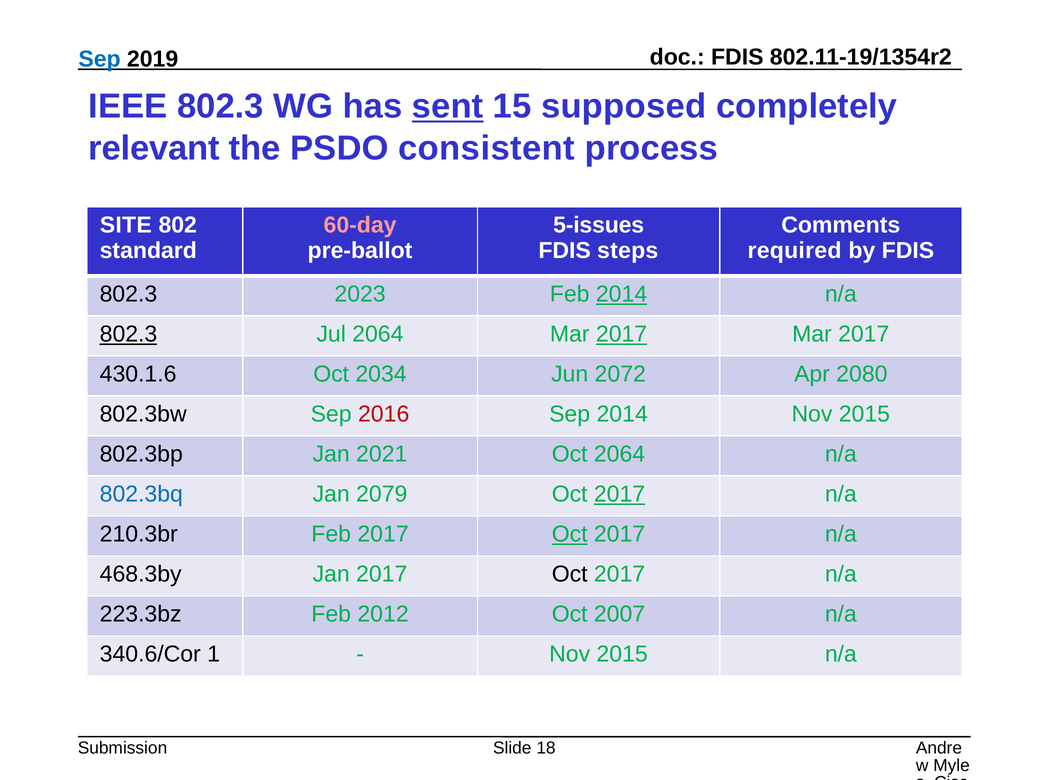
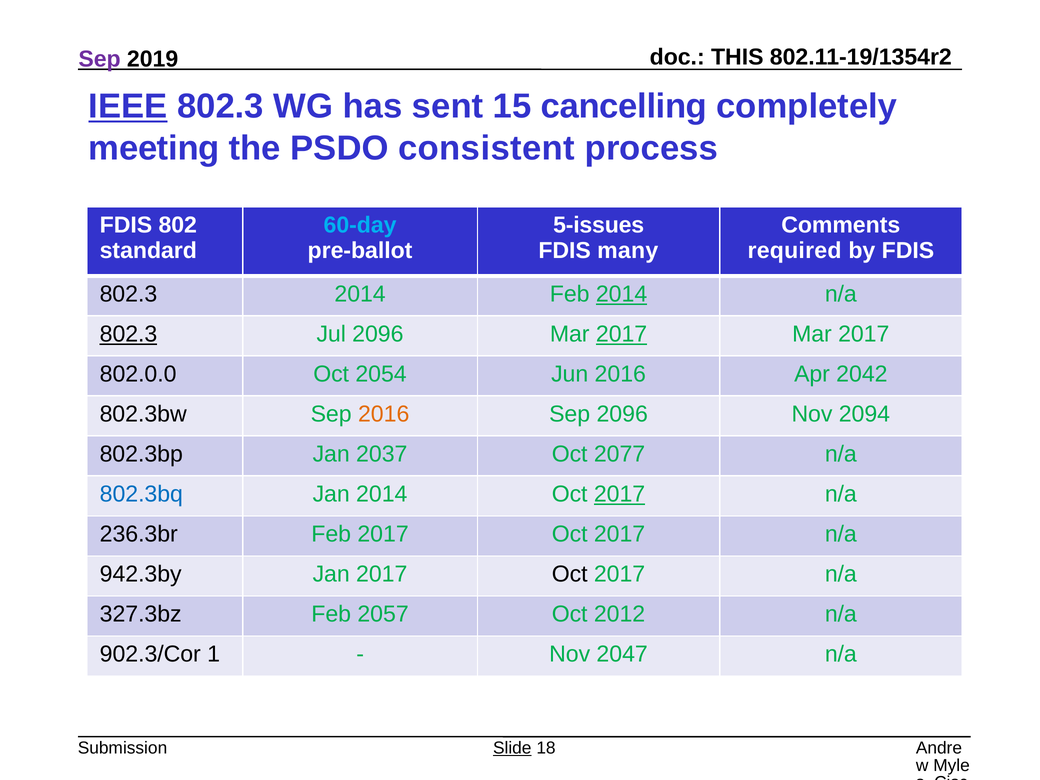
FDIS at (737, 57): FDIS -> THIS
Sep at (100, 59) colour: blue -> purple
IEEE underline: none -> present
sent underline: present -> none
supposed: supposed -> cancelling
relevant: relevant -> meeting
SITE at (126, 225): SITE -> FDIS
60-day colour: pink -> light blue
steps: steps -> many
802.3 2023: 2023 -> 2014
Jul 2064: 2064 -> 2096
430.1.6: 430.1.6 -> 802.0.0
2034: 2034 -> 2054
Jun 2072: 2072 -> 2016
2080: 2080 -> 2042
2016 at (384, 414) colour: red -> orange
Sep 2014: 2014 -> 2096
2015 at (864, 414): 2015 -> 2094
2021: 2021 -> 2037
Oct 2064: 2064 -> 2077
Jan 2079: 2079 -> 2014
210.3br: 210.3br -> 236.3br
Oct at (570, 534) underline: present -> none
468.3by: 468.3by -> 942.3by
223.3bz: 223.3bz -> 327.3bz
2012: 2012 -> 2057
2007: 2007 -> 2012
340.6/Cor: 340.6/Cor -> 902.3/Cor
2015 at (622, 654): 2015 -> 2047
Slide underline: none -> present
